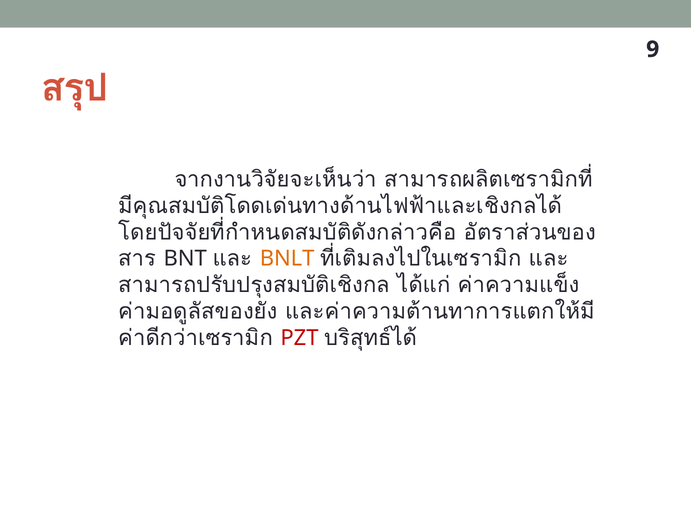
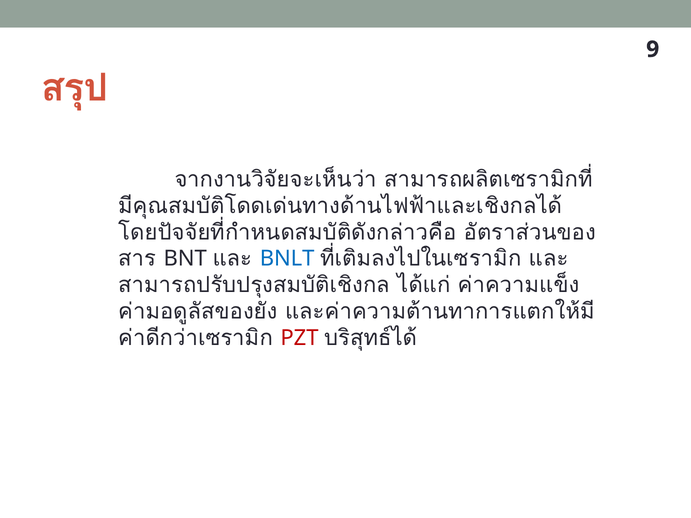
BNLT colour: orange -> blue
